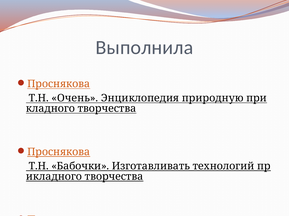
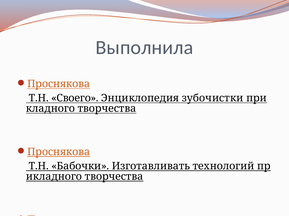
Очень: Очень -> Своего
природную: природную -> зубочистки
